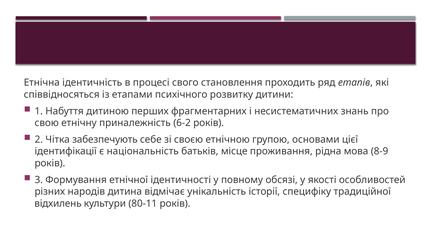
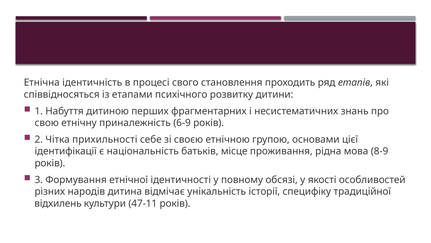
6-2: 6-2 -> 6-9
забезпечують: забезпечують -> прихильності
80-11: 80-11 -> 47-11
